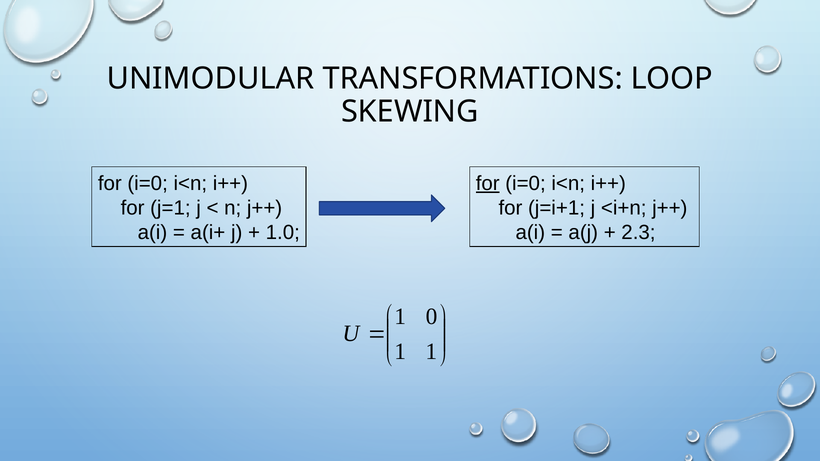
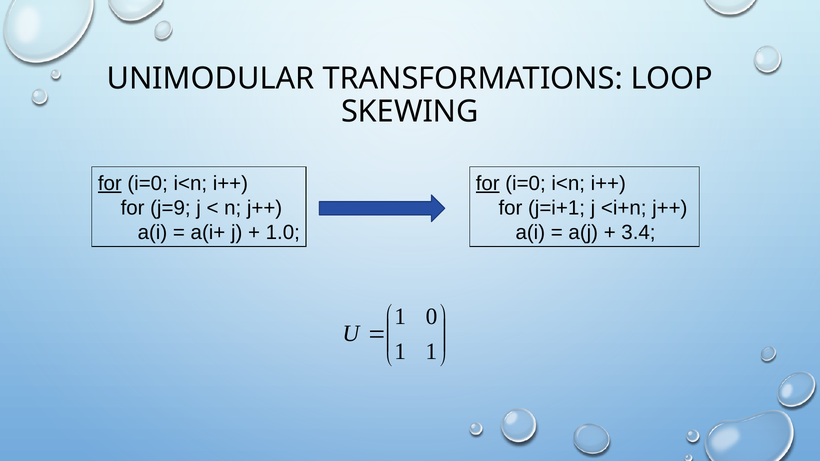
for at (110, 184) underline: none -> present
j=1: j=1 -> j=9
2.3: 2.3 -> 3.4
